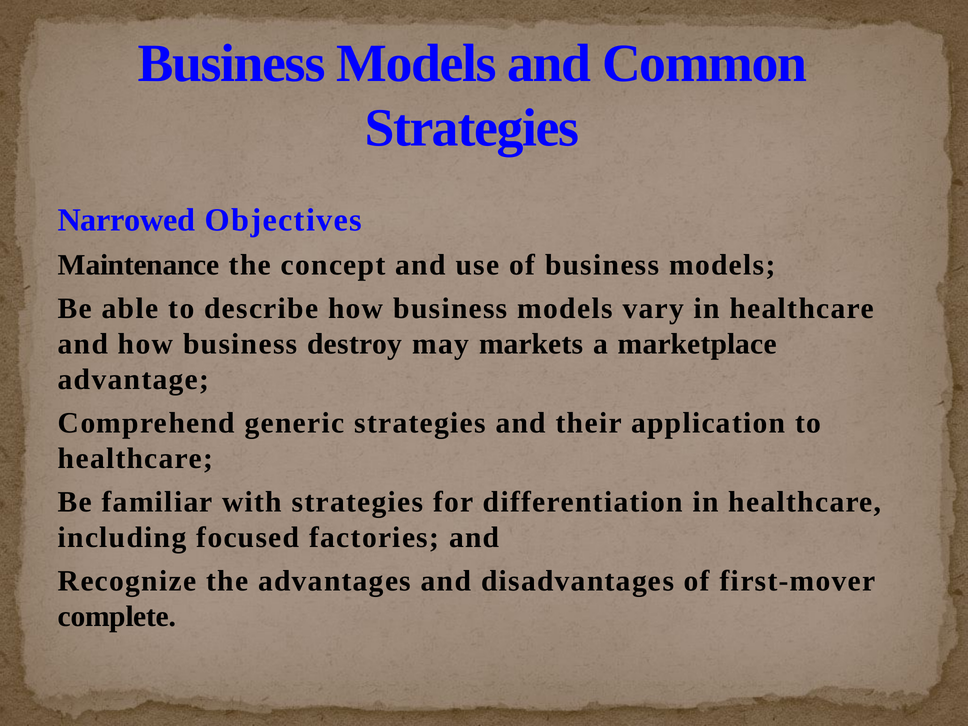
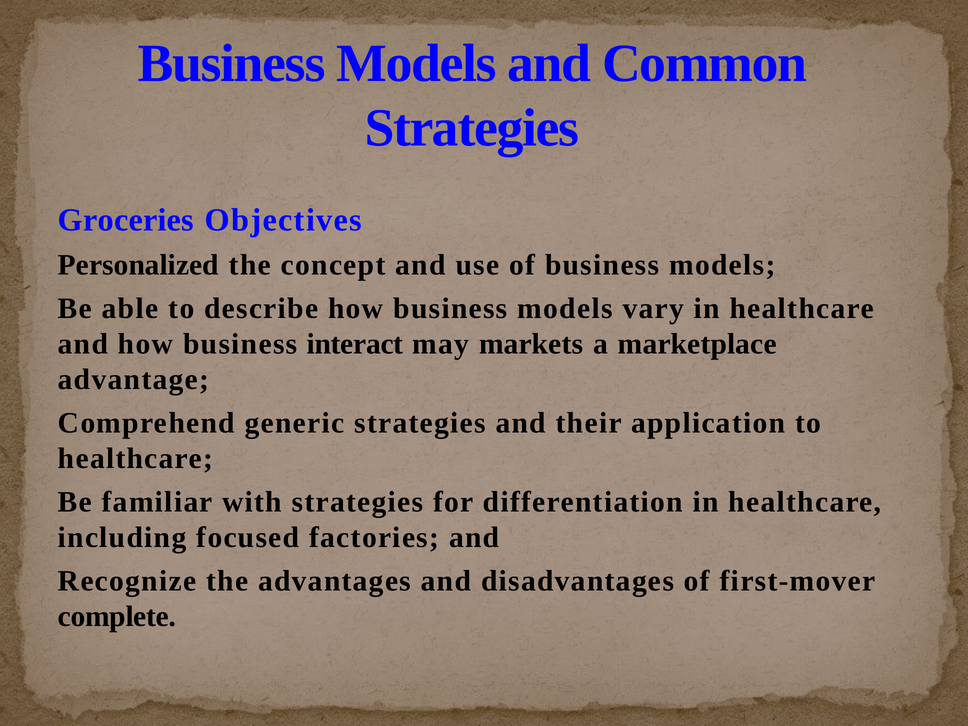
Narrowed: Narrowed -> Groceries
Maintenance: Maintenance -> Personalized
destroy: destroy -> interact
